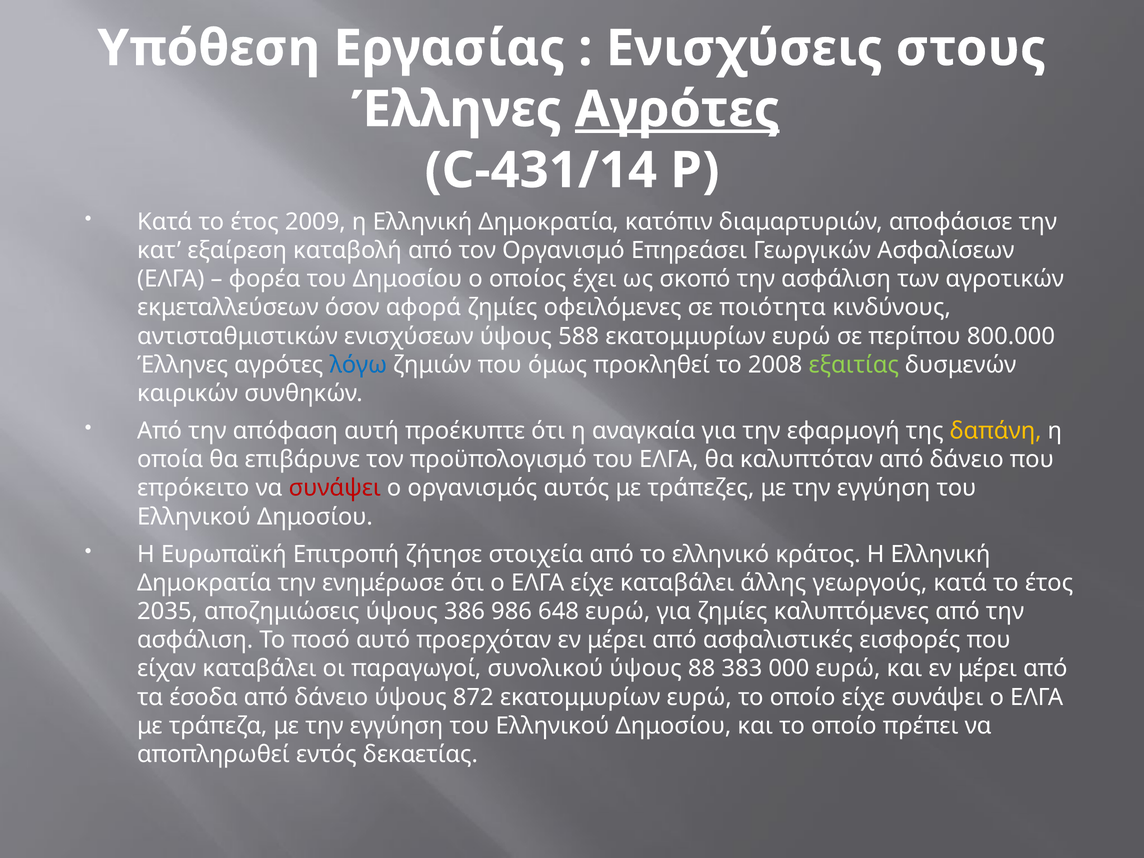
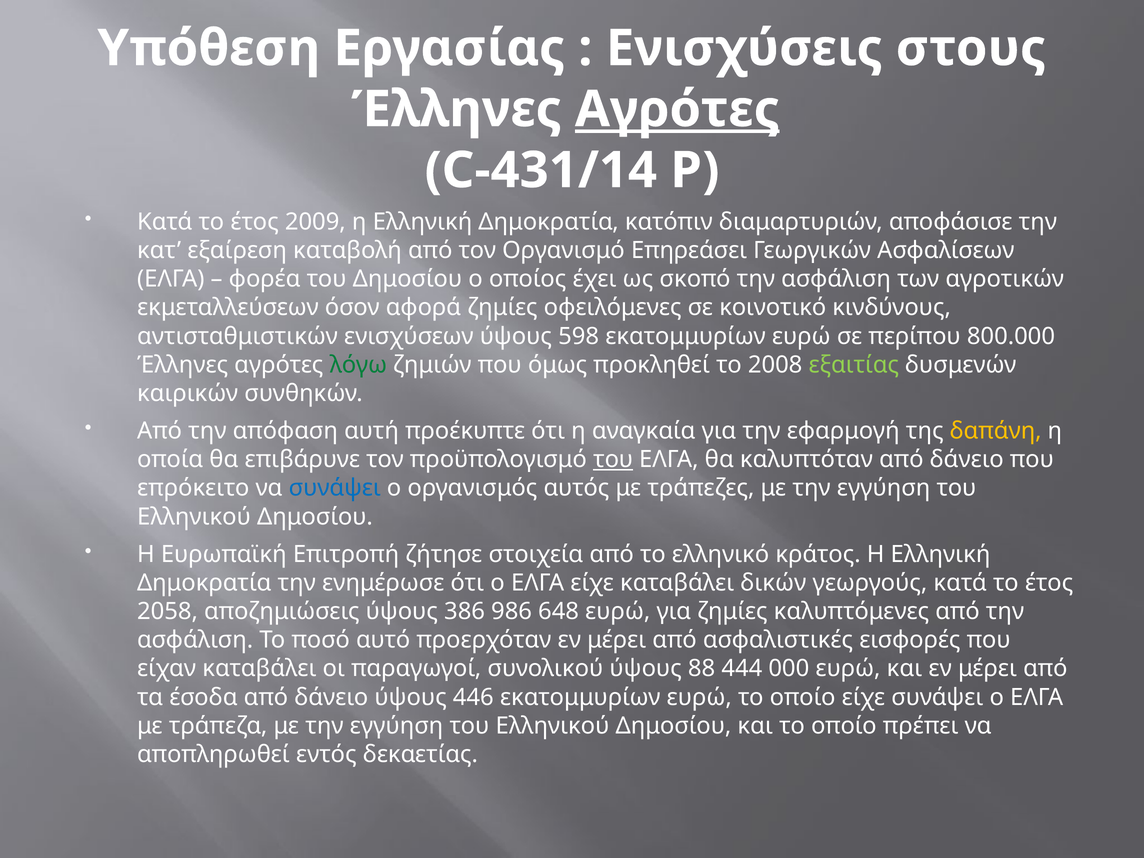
ποιότητα: ποιότητα -> κοινοτικό
588: 588 -> 598
λόγω colour: blue -> green
του at (613, 460) underline: none -> present
συνάψει at (335, 488) colour: red -> blue
άλλης: άλλης -> δικών
2035: 2035 -> 2058
383: 383 -> 444
872: 872 -> 446
